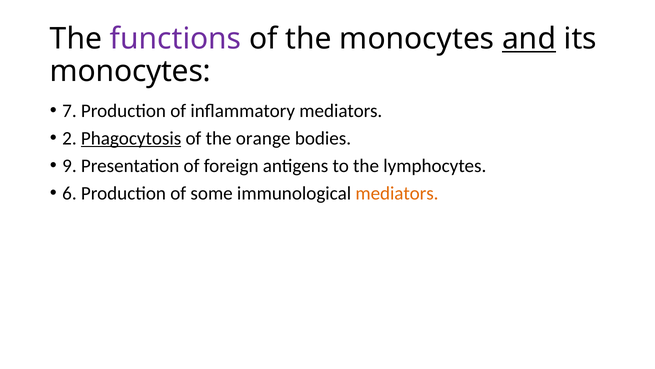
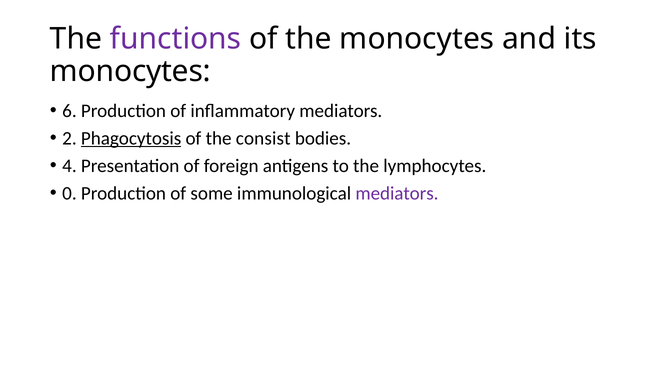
and underline: present -> none
7: 7 -> 6
orange: orange -> consist
9: 9 -> 4
6: 6 -> 0
mediators at (397, 193) colour: orange -> purple
